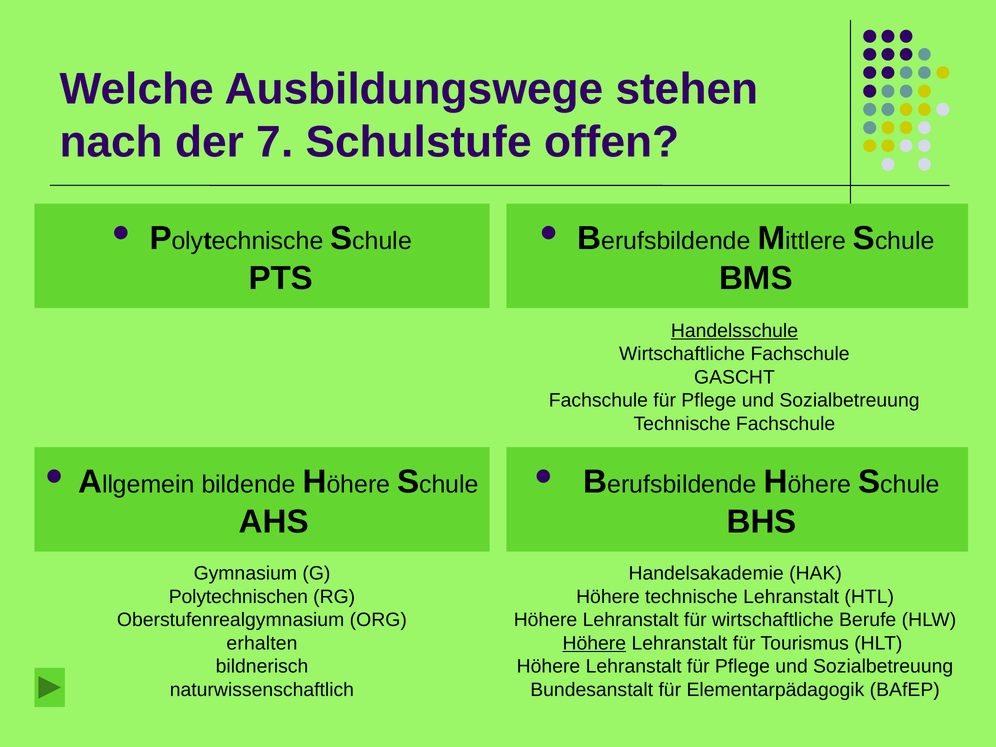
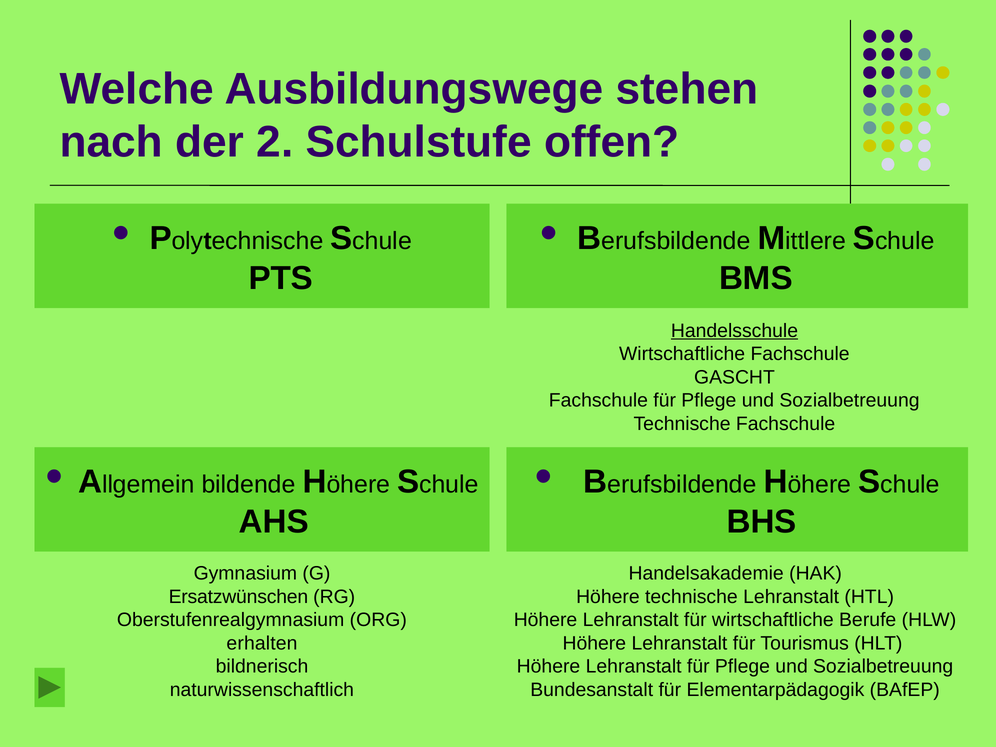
7: 7 -> 2
Polytechnischen: Polytechnischen -> Ersatzwünschen
Höhere at (594, 643) underline: present -> none
